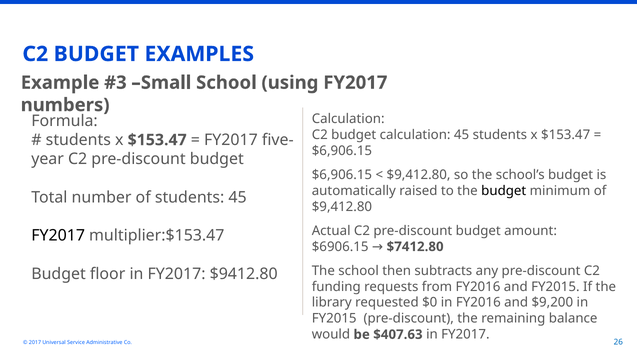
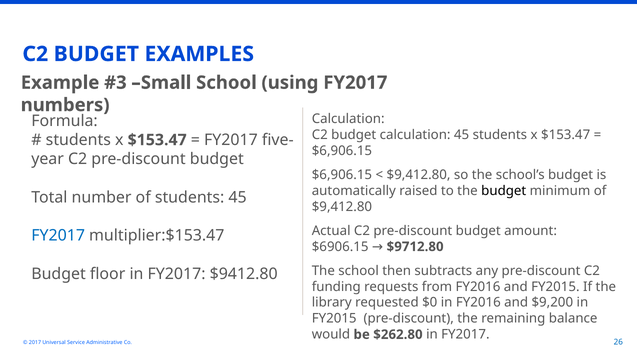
FY2017 at (58, 235) colour: black -> blue
$7412.80: $7412.80 -> $9712.80
$407.63: $407.63 -> $262.80
